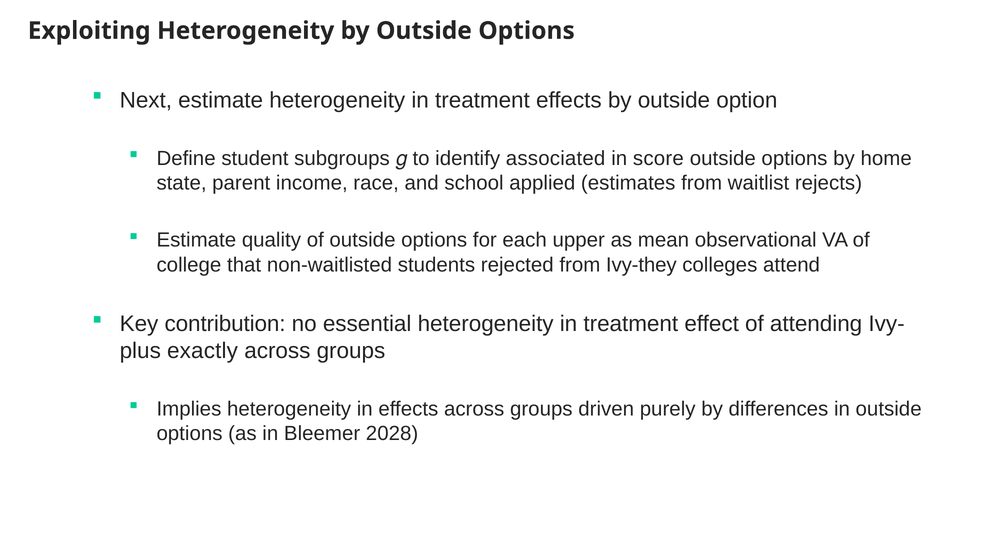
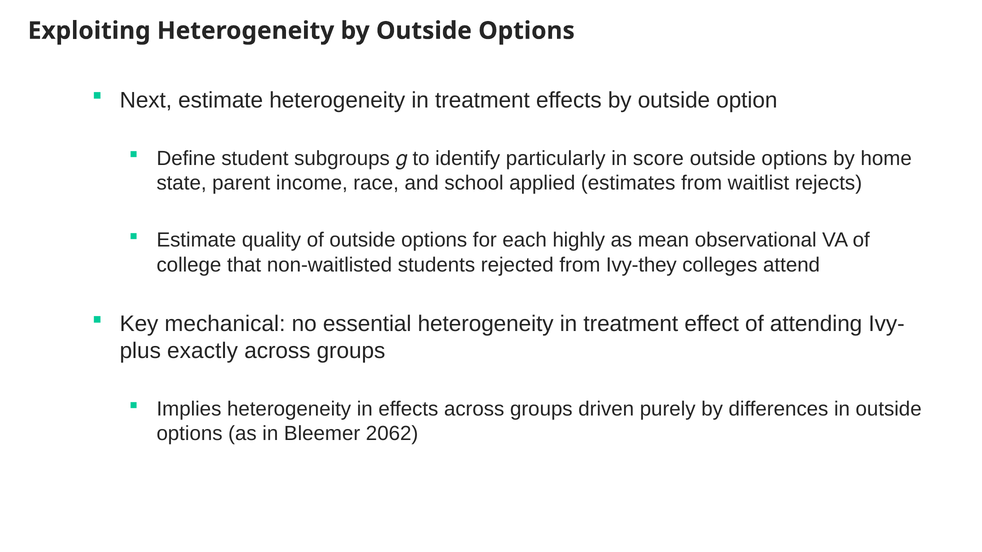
associated: associated -> particularly
upper: upper -> highly
contribution: contribution -> mechanical
2028: 2028 -> 2062
